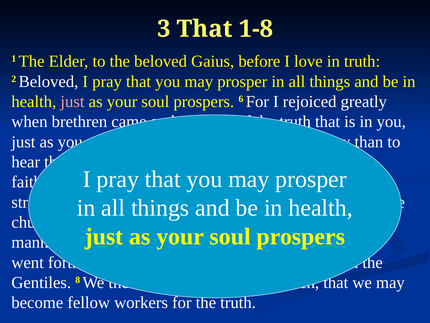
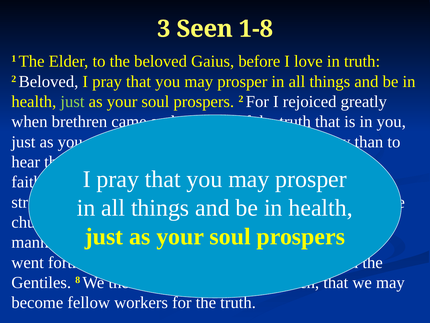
3 That: That -> Seen
just at (72, 101) colour: pink -> light green
prospers 6: 6 -> 2
